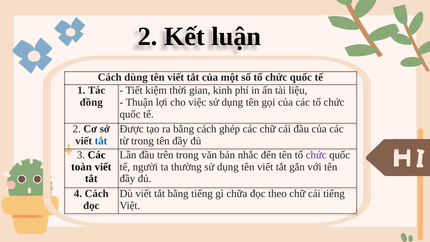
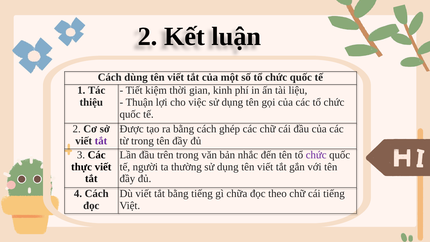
đồng: đồng -> thiệu
tắt at (101, 141) colour: blue -> purple
toàn: toàn -> thực
